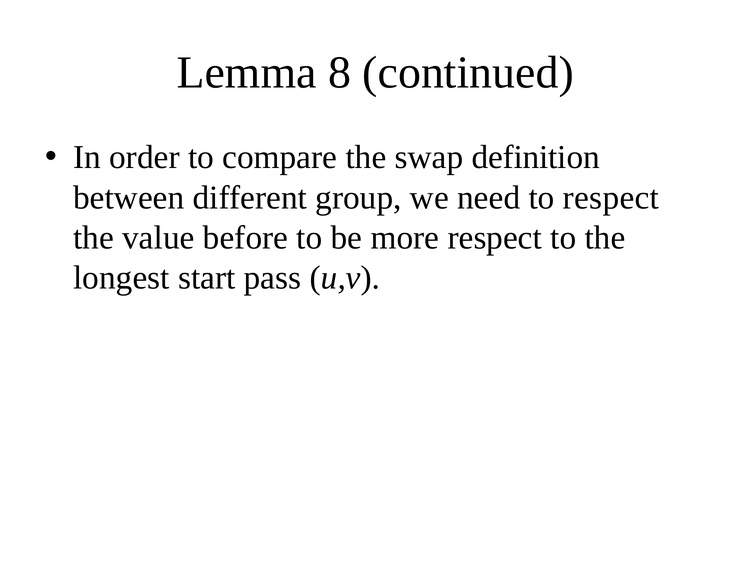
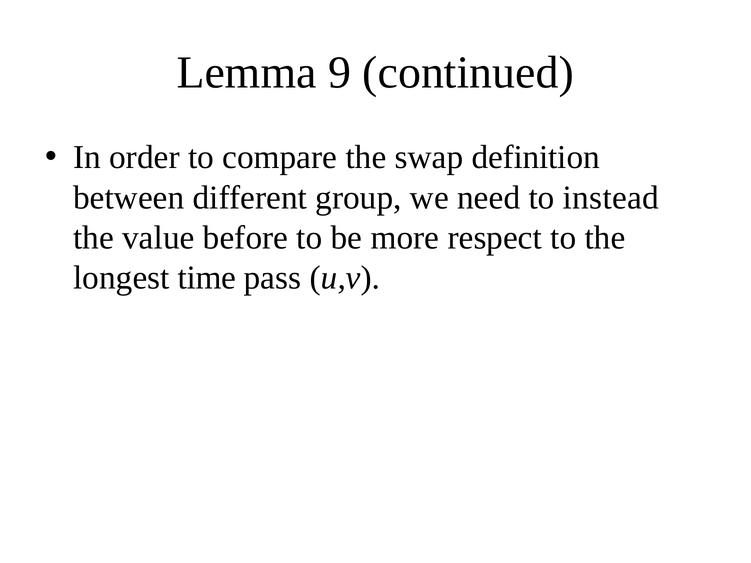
8: 8 -> 9
to respect: respect -> instead
start: start -> time
